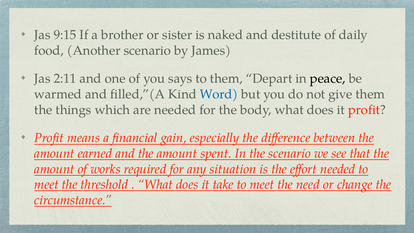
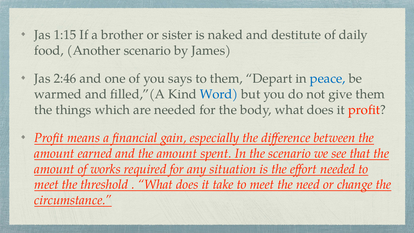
9:15: 9:15 -> 1:15
2:11: 2:11 -> 2:46
peace colour: black -> blue
